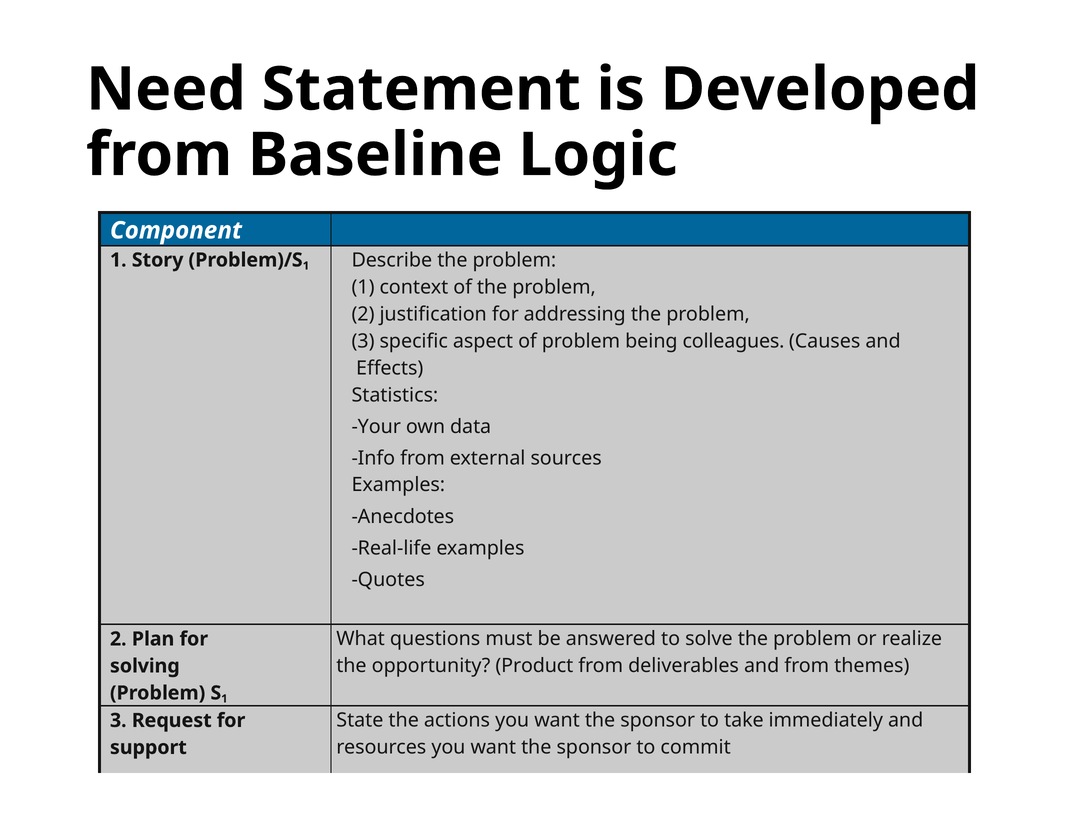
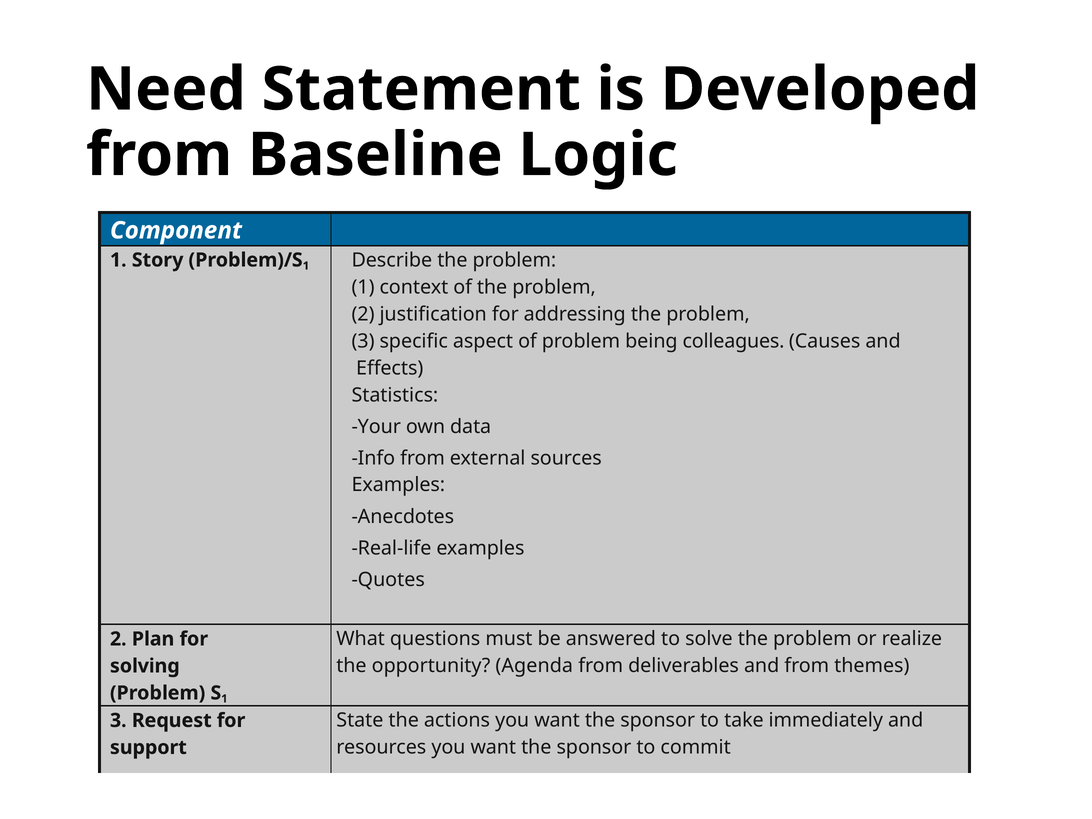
Product: Product -> Agenda
